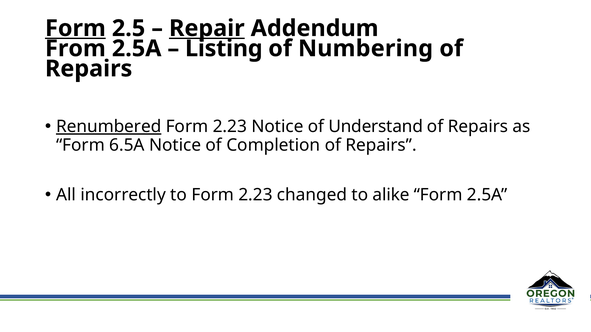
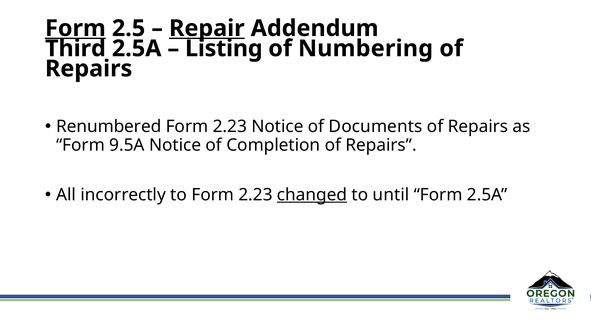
From: From -> Third
Renumbered underline: present -> none
Understand: Understand -> Documents
6.5A: 6.5A -> 9.5A
changed underline: none -> present
alike: alike -> until
